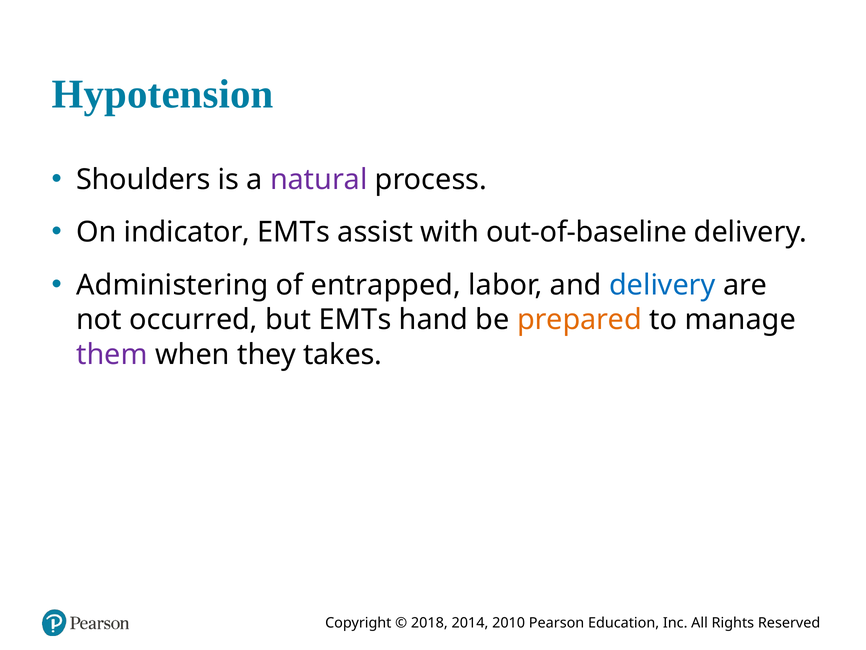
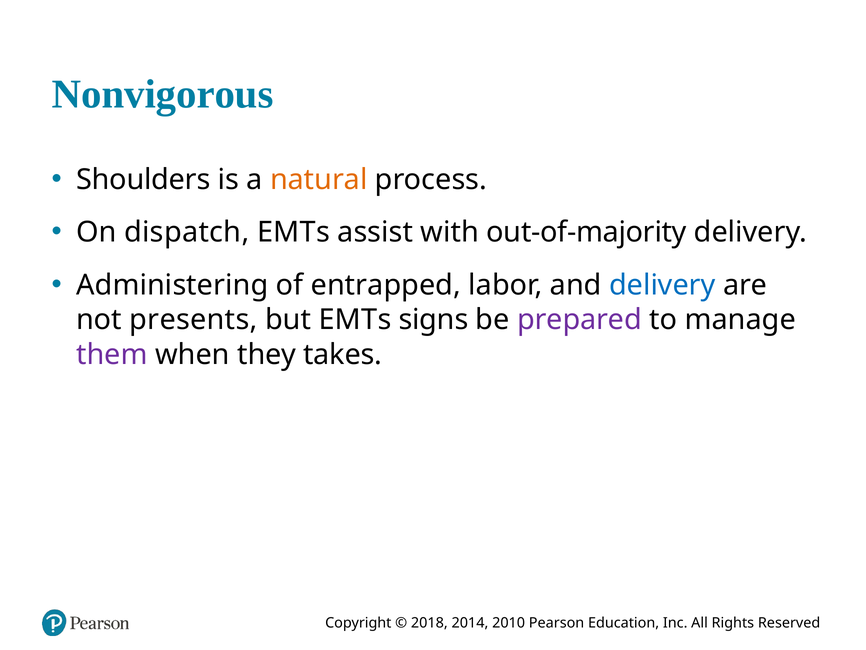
Hypotension: Hypotension -> Nonvigorous
natural colour: purple -> orange
indicator: indicator -> dispatch
out-of-baseline: out-of-baseline -> out-of-majority
occurred: occurred -> presents
hand: hand -> signs
prepared colour: orange -> purple
